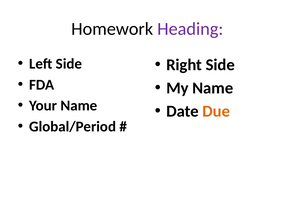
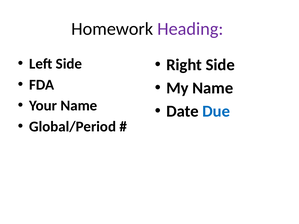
Due colour: orange -> blue
